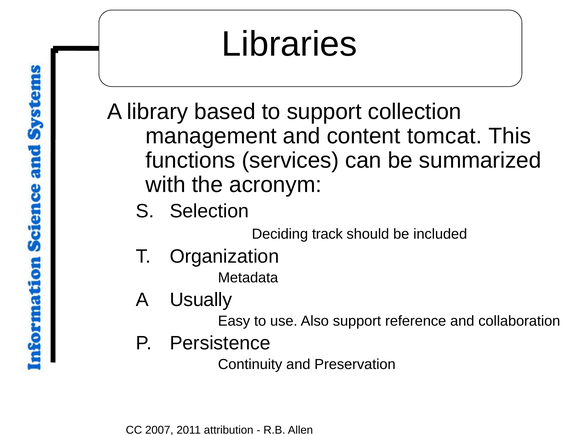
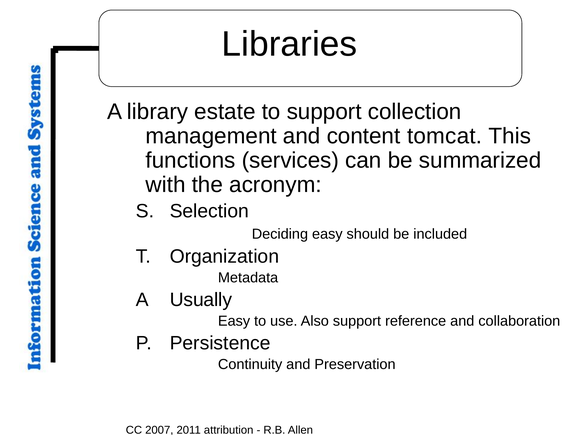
based: based -> estate
Deciding track: track -> easy
